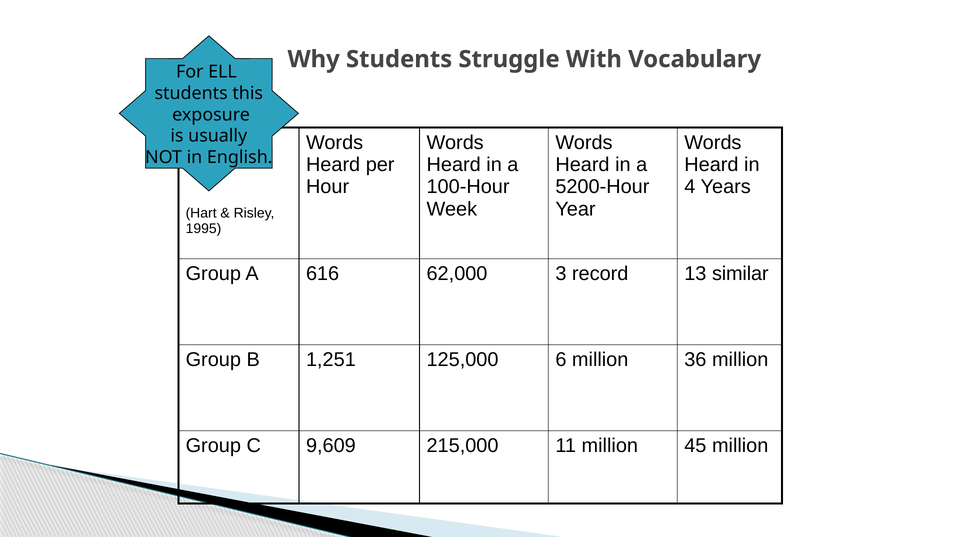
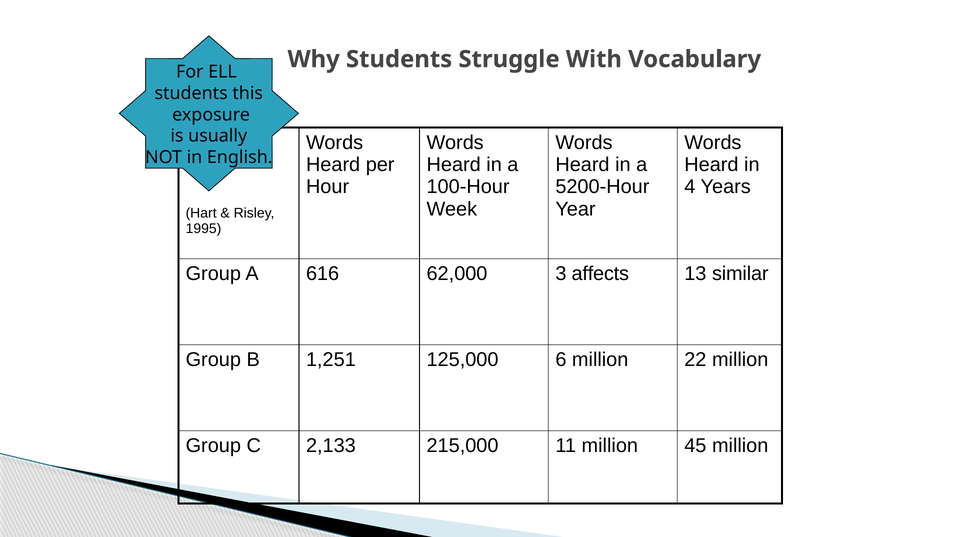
record: record -> affects
36: 36 -> 22
9,609: 9,609 -> 2,133
